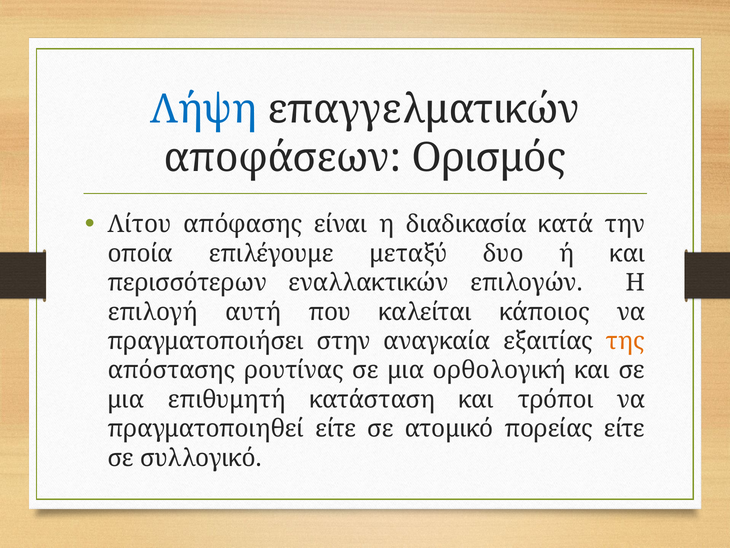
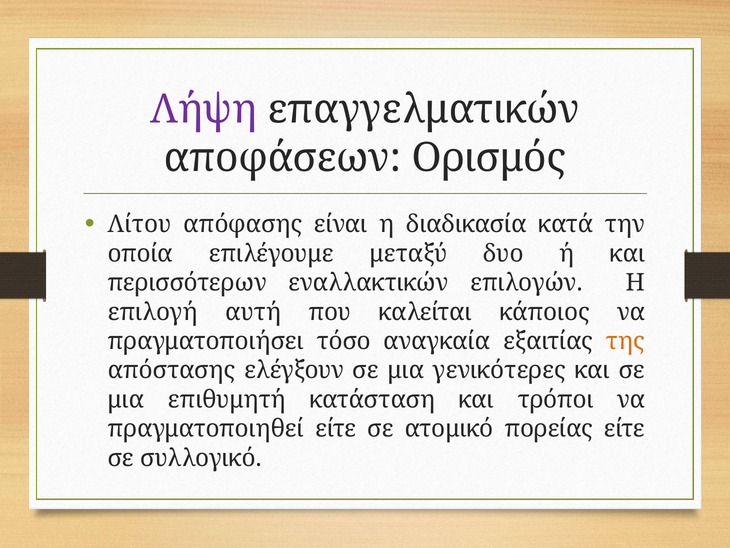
Λήψη colour: blue -> purple
στην: στην -> τόσο
ρουτίνας: ρουτίνας -> ελέγξουν
ορθολογική: ορθολογική -> γενικότερες
